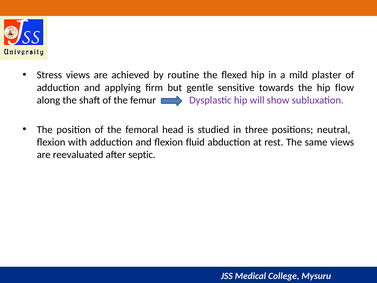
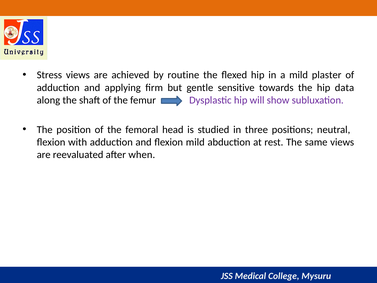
flow: flow -> data
flexion fluid: fluid -> mild
septic: septic -> when
